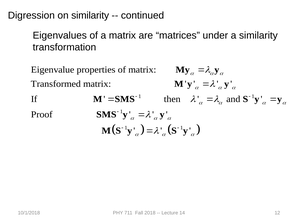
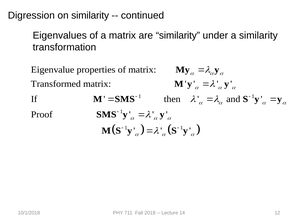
are matrices: matrices -> similarity
